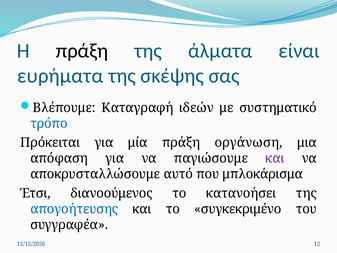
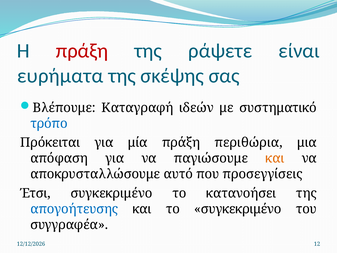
πράξη at (82, 51) colour: black -> red
άλματα: άλματα -> ράψετε
οργάνωση: οργάνωση -> περιθώρια
και at (275, 158) colour: purple -> orange
μπλοκάρισμα: μπλοκάρισμα -> προσεγγίσεις
Έτσι διανοούμενος: διανοούμενος -> συγκεκριμένο
